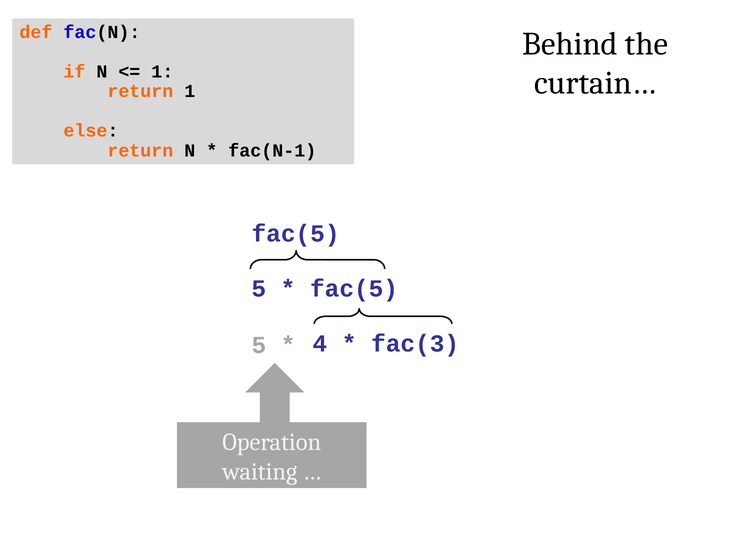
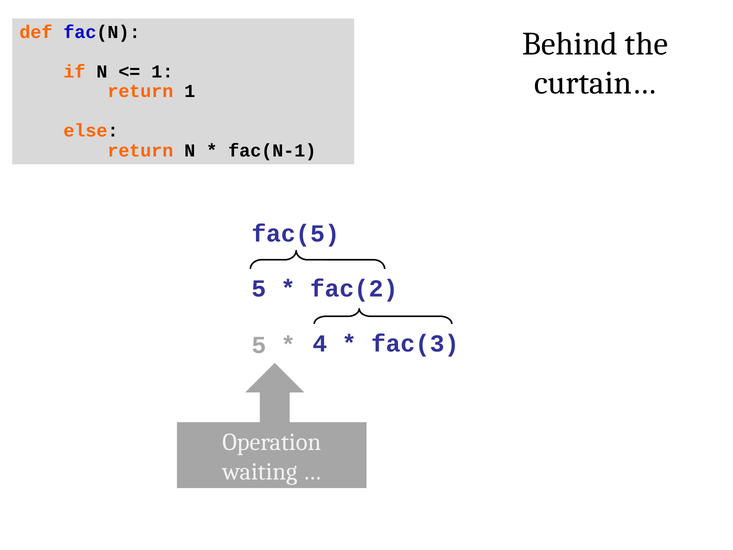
fac(5 at (354, 289): fac(5 -> fac(2
